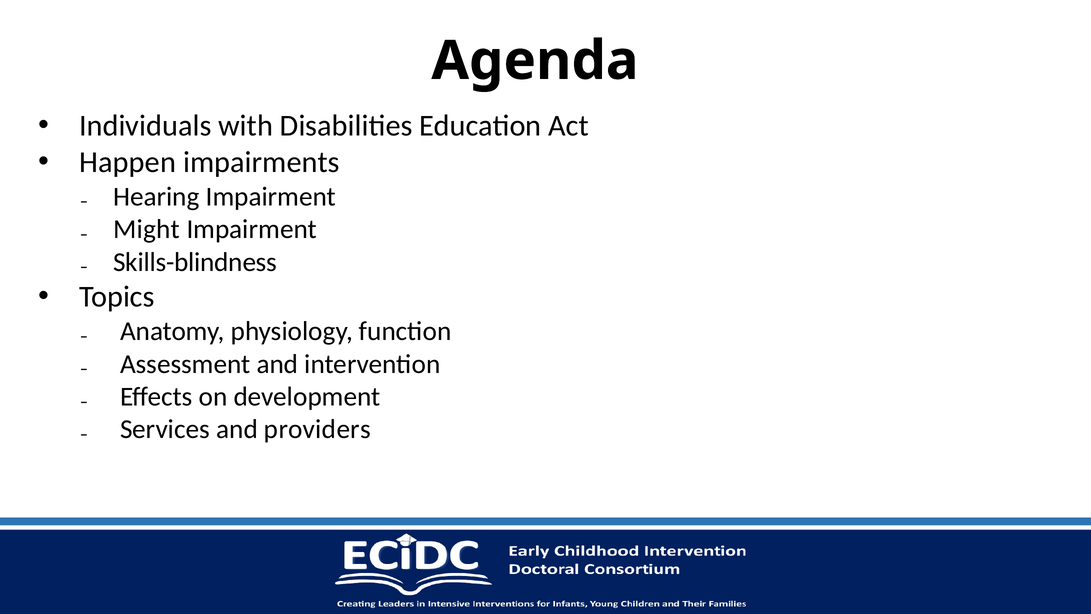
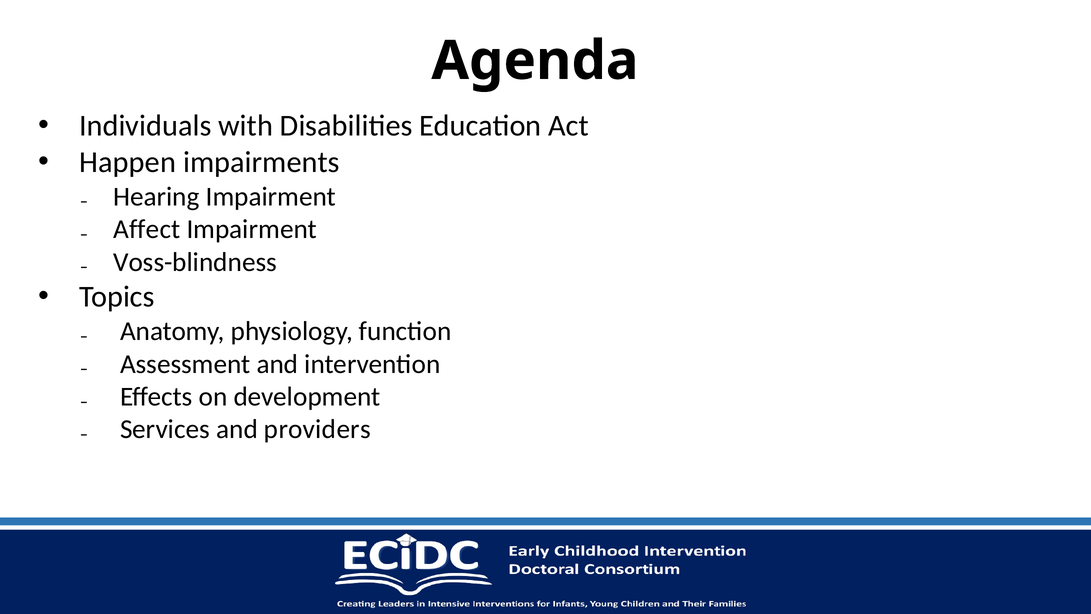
Might: Might -> Affect
Skills-blindness: Skills-blindness -> Voss-blindness
